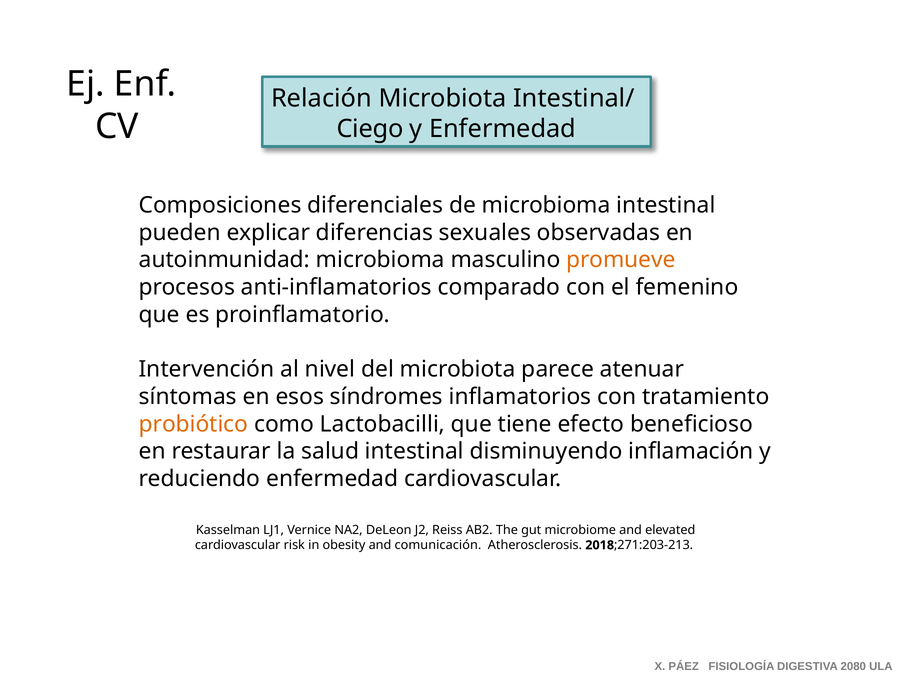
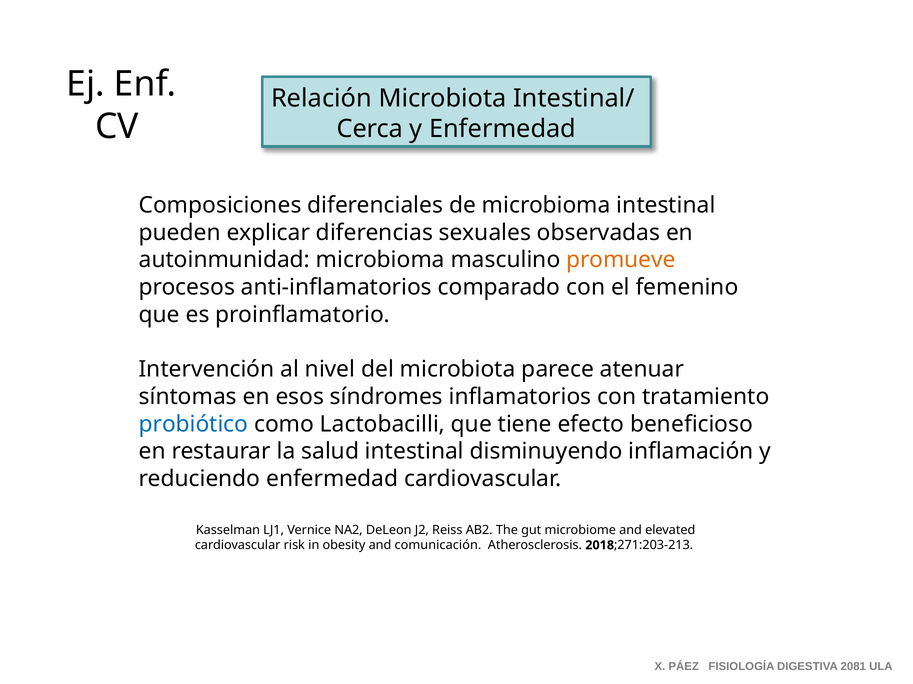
Ciego: Ciego -> Cerca
probiótico colour: orange -> blue
2080: 2080 -> 2081
